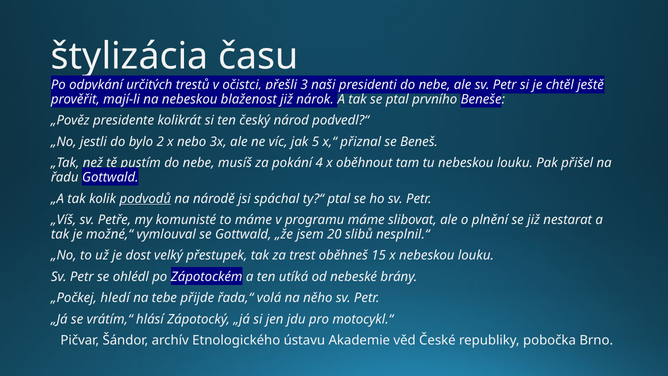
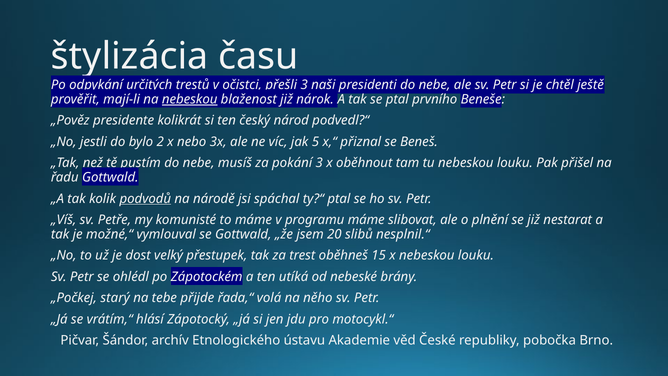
nebeskou at (190, 99) underline: none -> present
pokání 4: 4 -> 3
hledí: hledí -> starý
